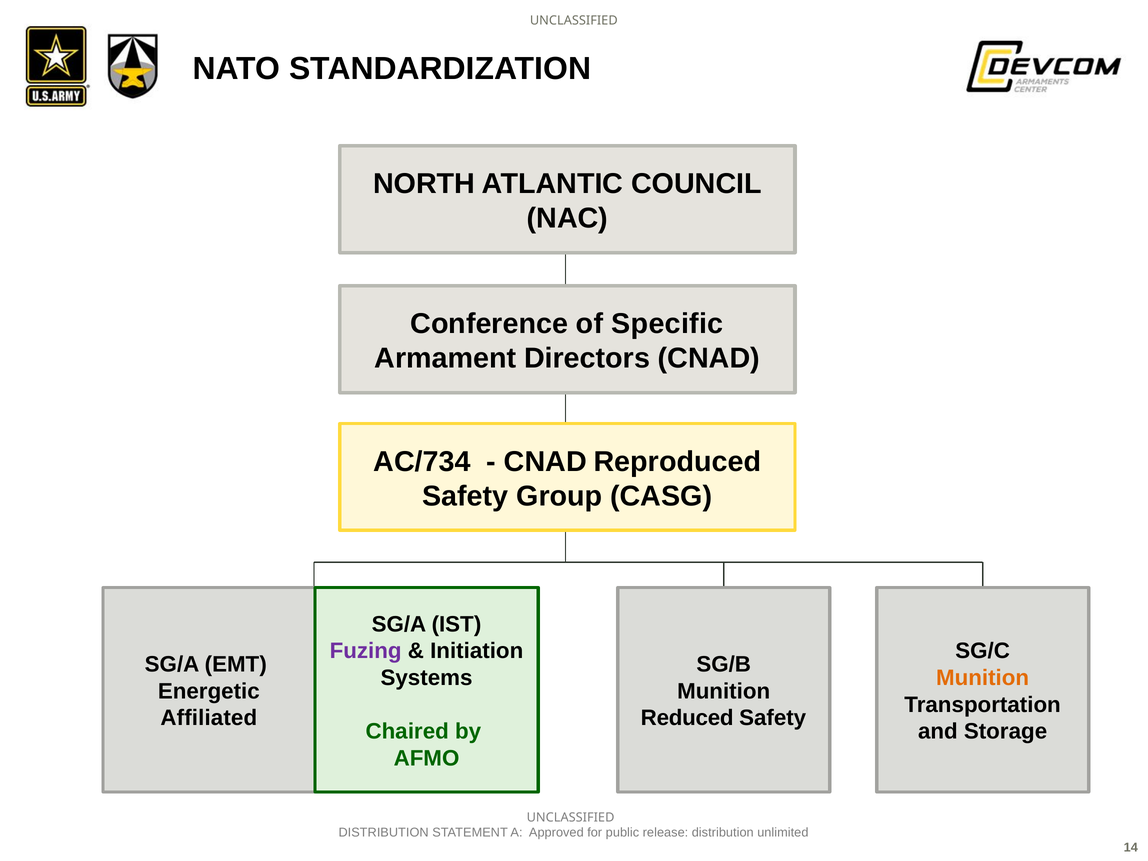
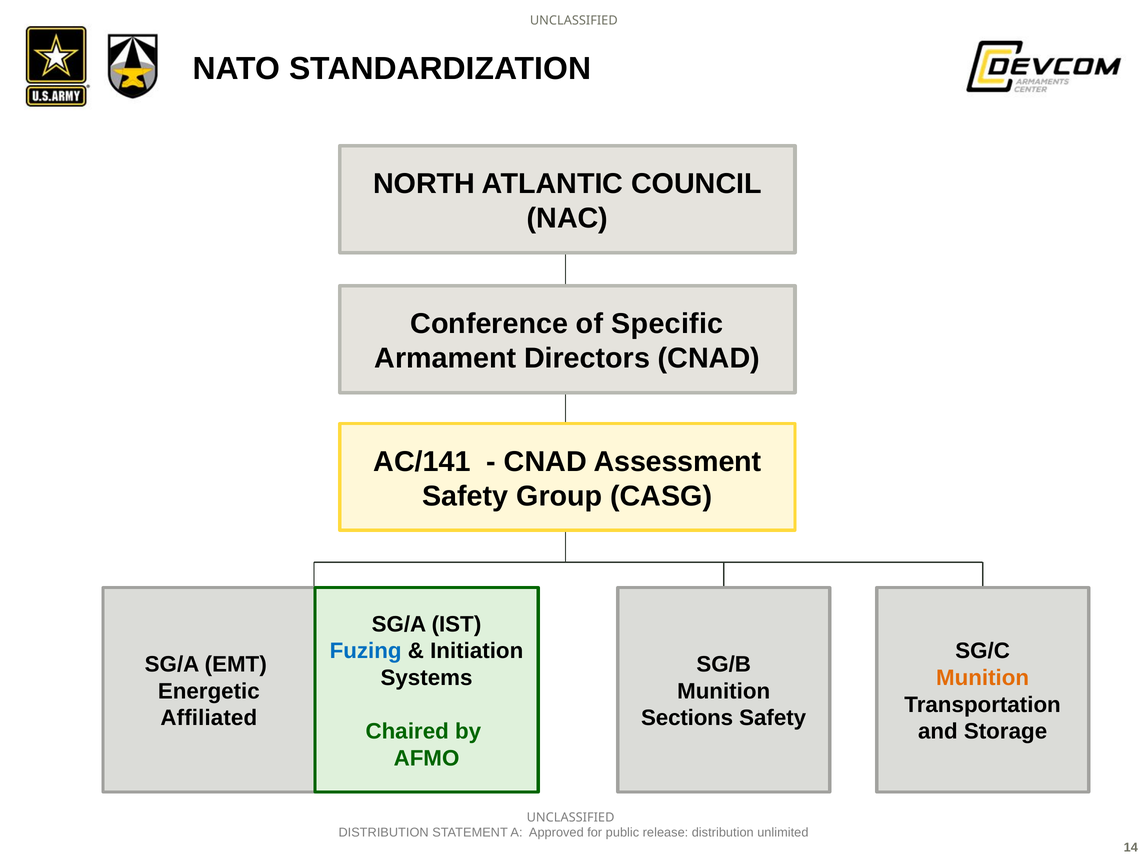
AC/734: AC/734 -> AC/141
Reproduced: Reproduced -> Assessment
Fuzing colour: purple -> blue
Reduced: Reduced -> Sections
